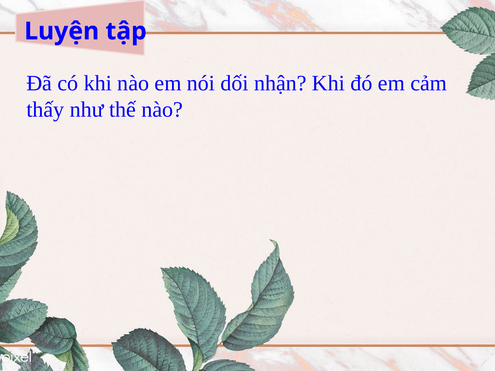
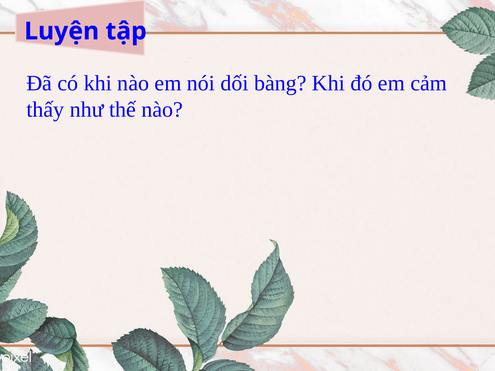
nhận: nhận -> bàng
